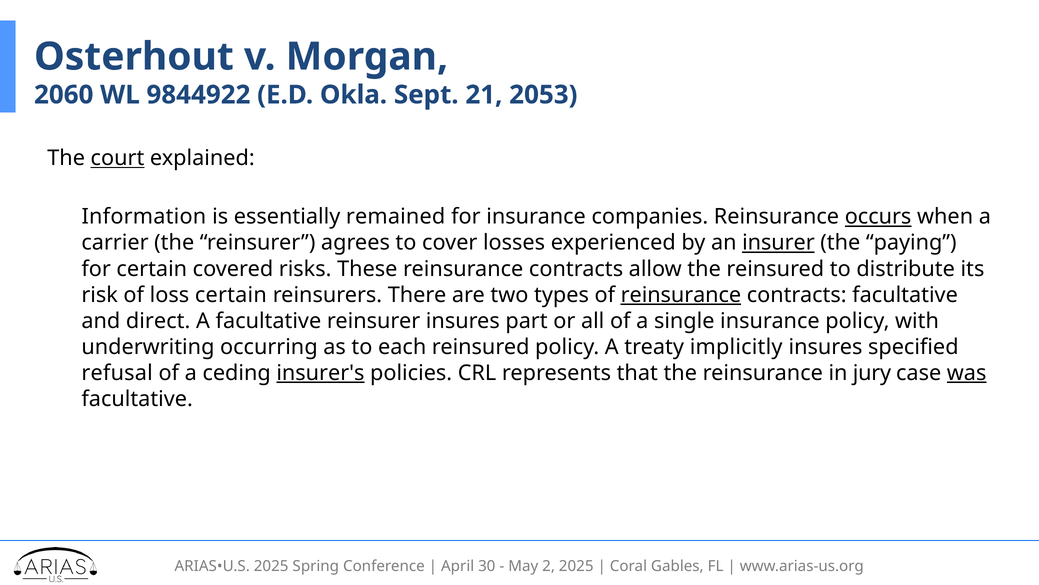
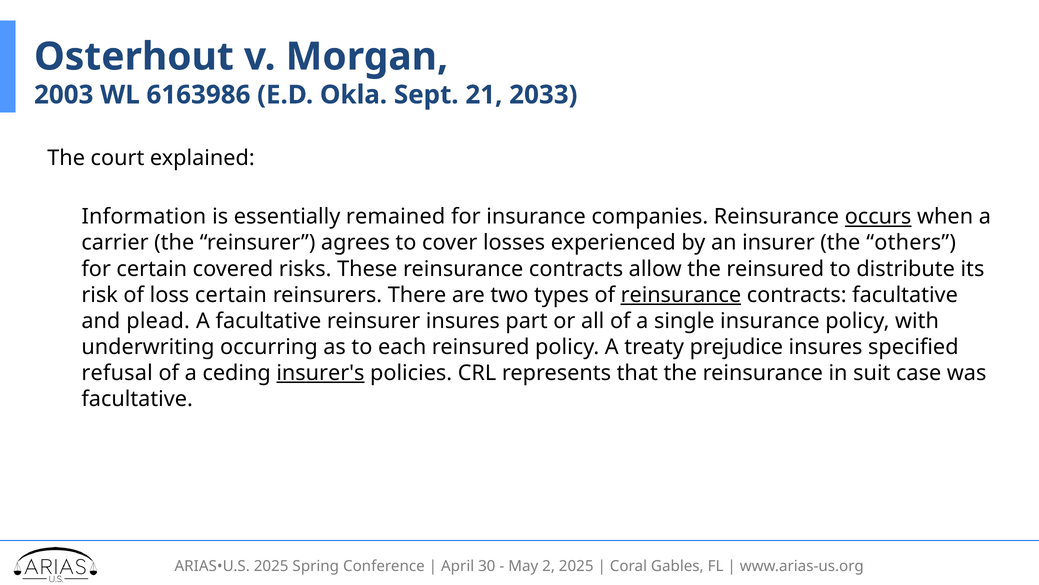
2060: 2060 -> 2003
9844922: 9844922 -> 6163986
2053: 2053 -> 2033
court underline: present -> none
insurer underline: present -> none
paying: paying -> others
direct: direct -> plead
implicitly: implicitly -> prejudice
jury: jury -> suit
was underline: present -> none
